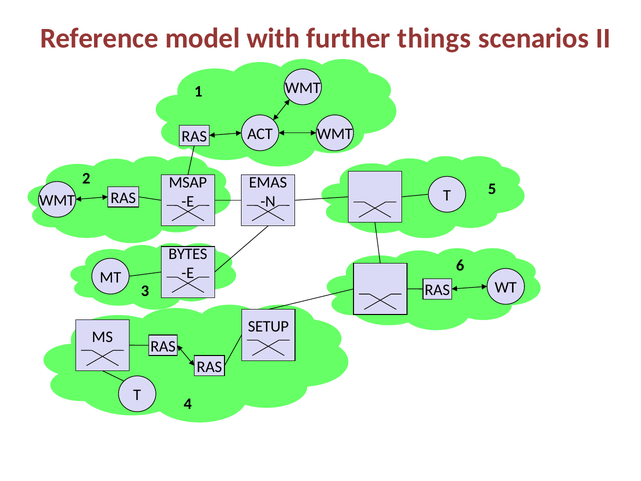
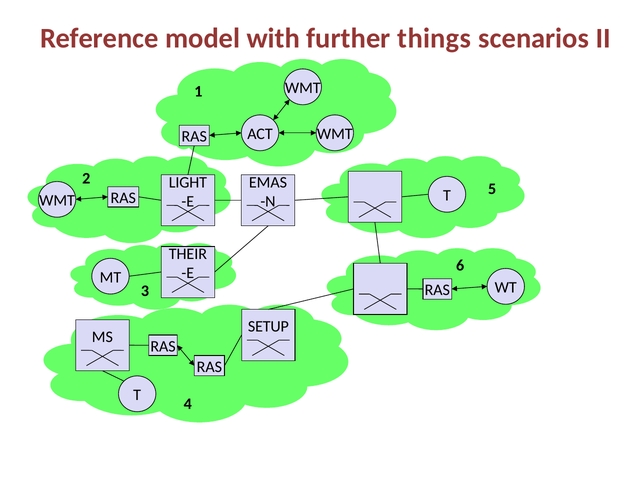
MSAP: MSAP -> LIGHT
BYTES: BYTES -> THEIR
